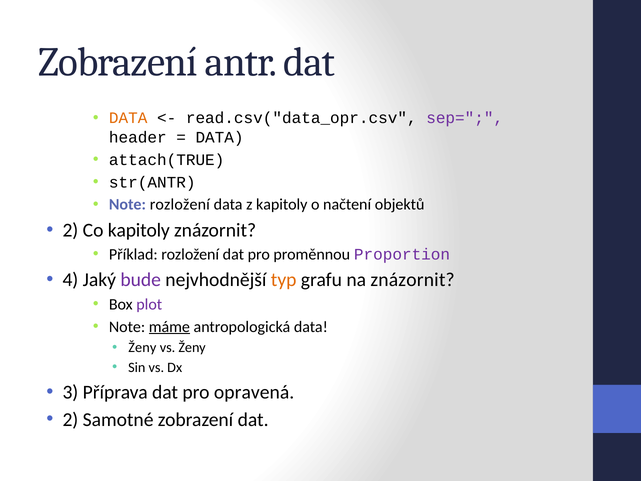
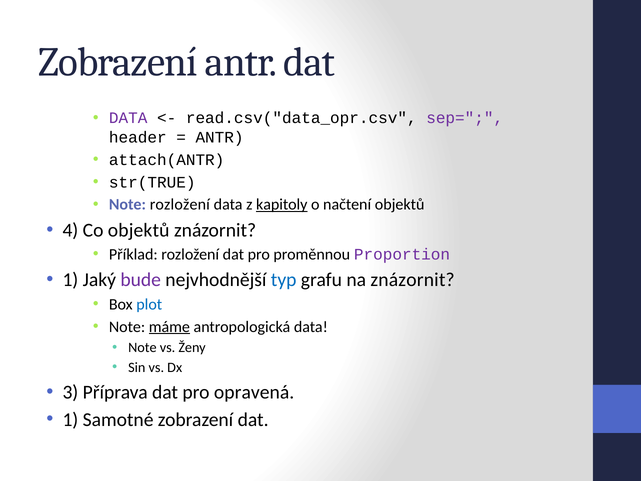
DATA at (128, 118) colour: orange -> purple
DATA at (220, 137): DATA -> ANTR
attach(TRUE: attach(TRUE -> attach(ANTR
str(ANTR: str(ANTR -> str(TRUE
kapitoly at (282, 205) underline: none -> present
2 at (70, 230): 2 -> 4
Co kapitoly: kapitoly -> objektů
4 at (70, 280): 4 -> 1
typ colour: orange -> blue
plot colour: purple -> blue
Ženy at (142, 347): Ženy -> Note
2 at (70, 419): 2 -> 1
